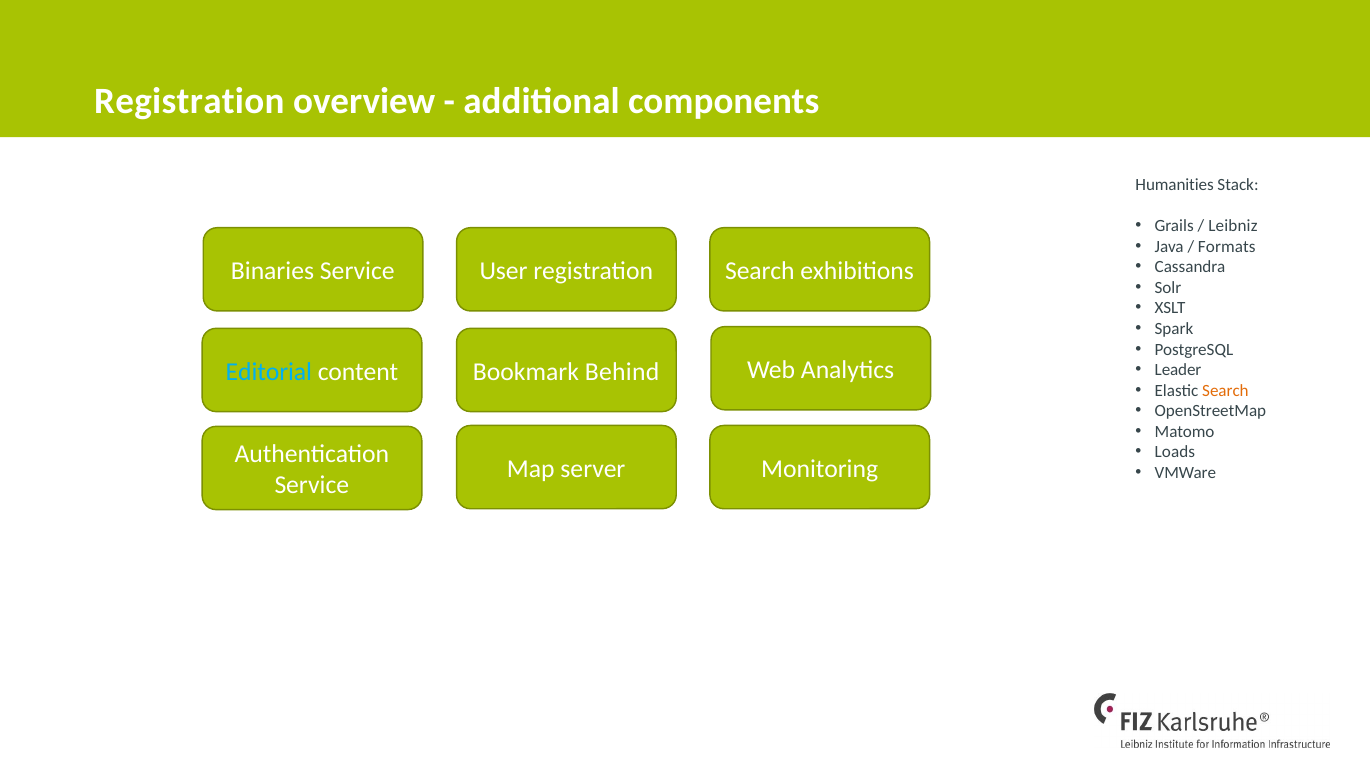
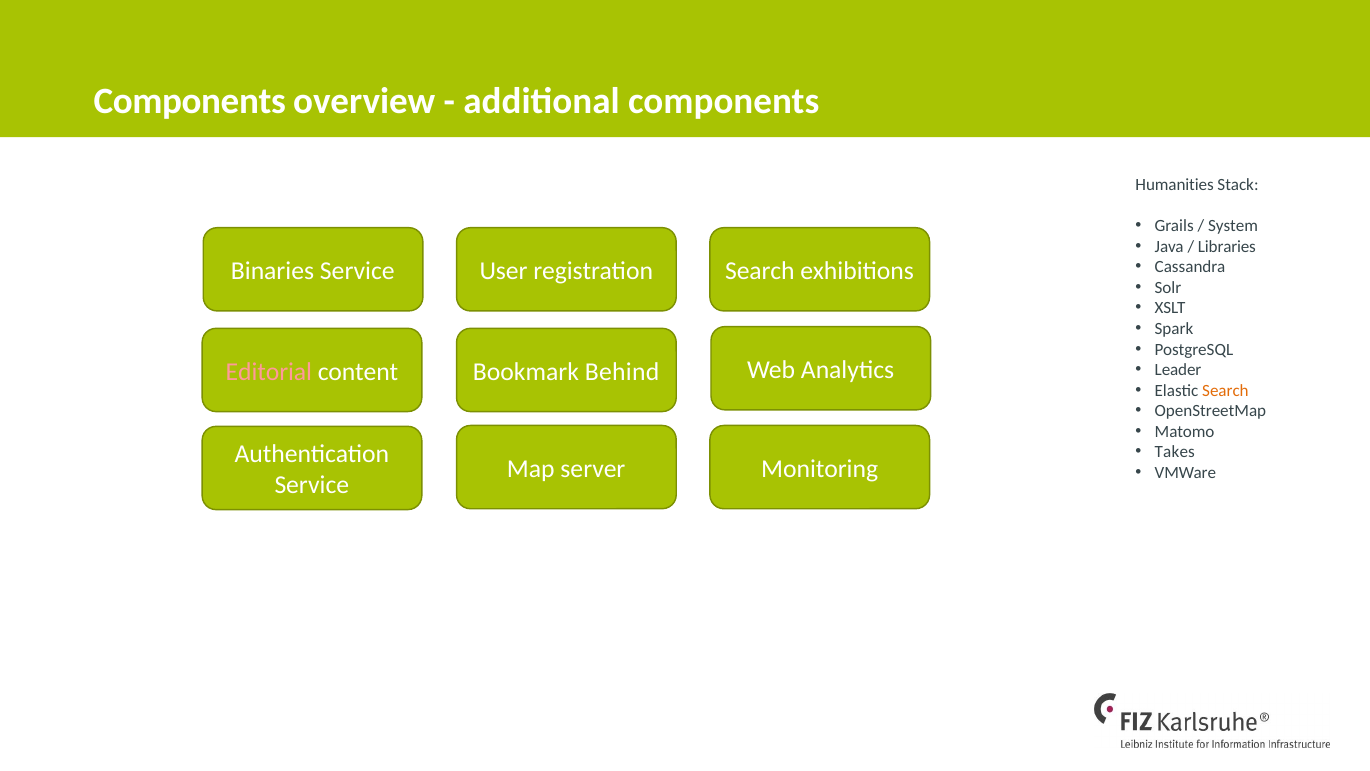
Registration at (189, 102): Registration -> Components
Leibniz: Leibniz -> System
Formats: Formats -> Libraries
Editorial colour: light blue -> pink
Loads: Loads -> Takes
